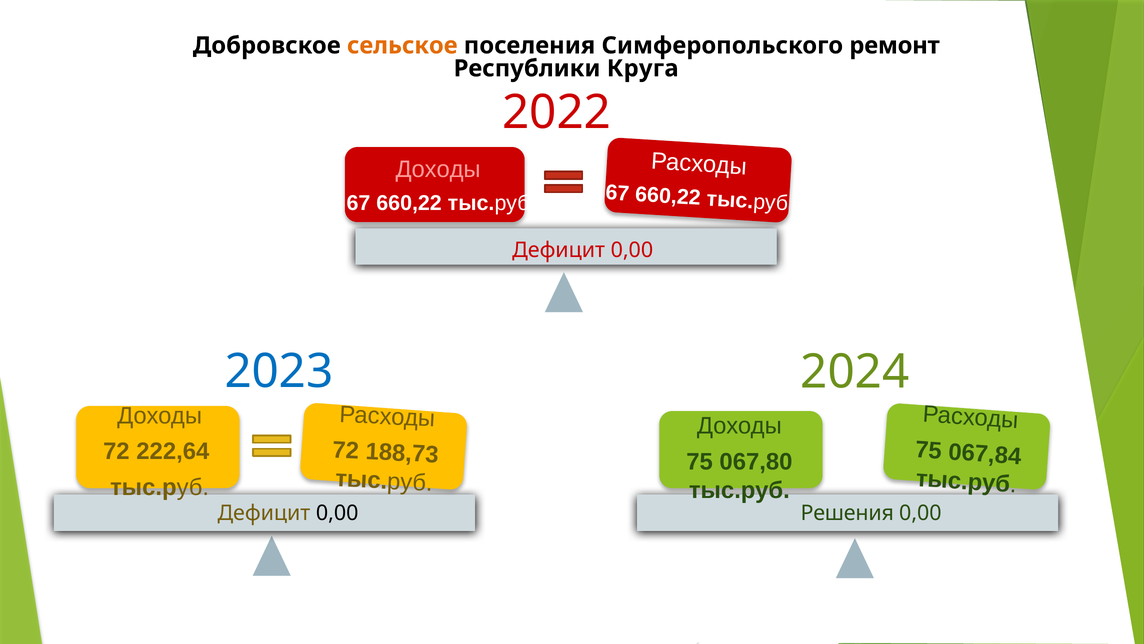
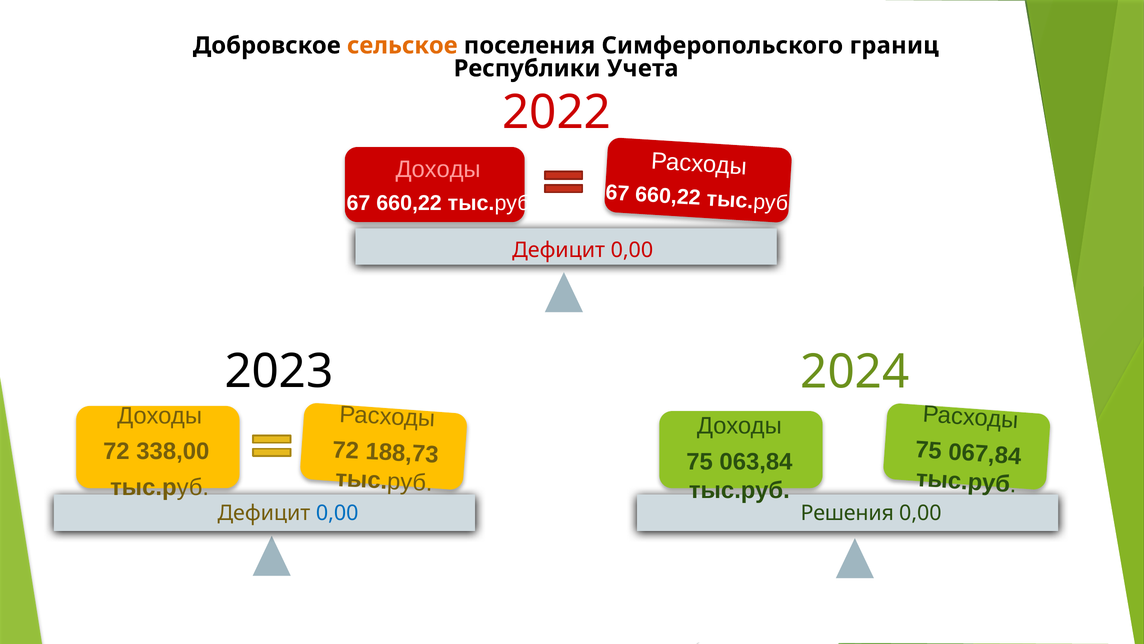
ремонт: ремонт -> границ
Круга: Круга -> Учета
2023 colour: blue -> black
222,64: 222,64 -> 338,00
067,80: 067,80 -> 063,84
0,00 at (337, 513) colour: black -> blue
